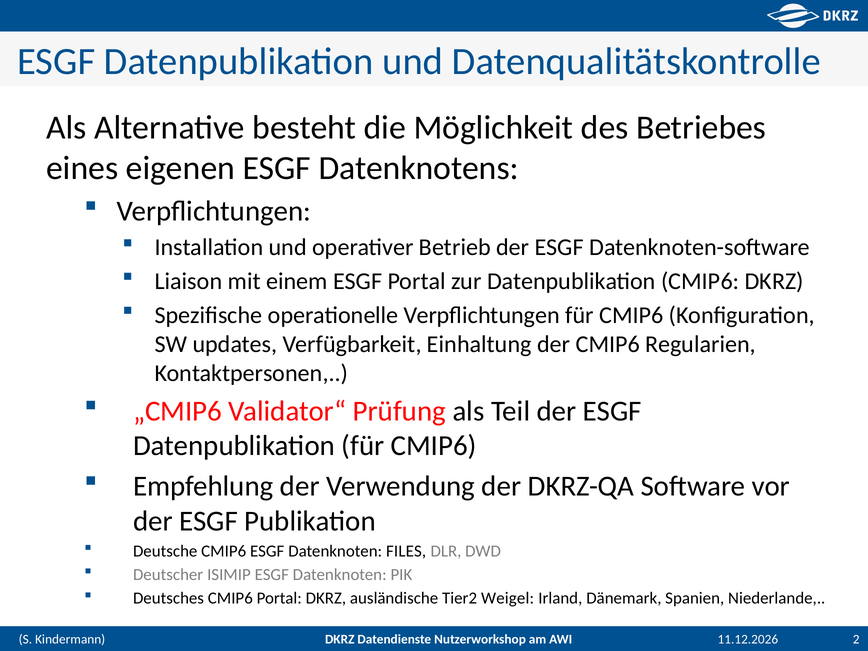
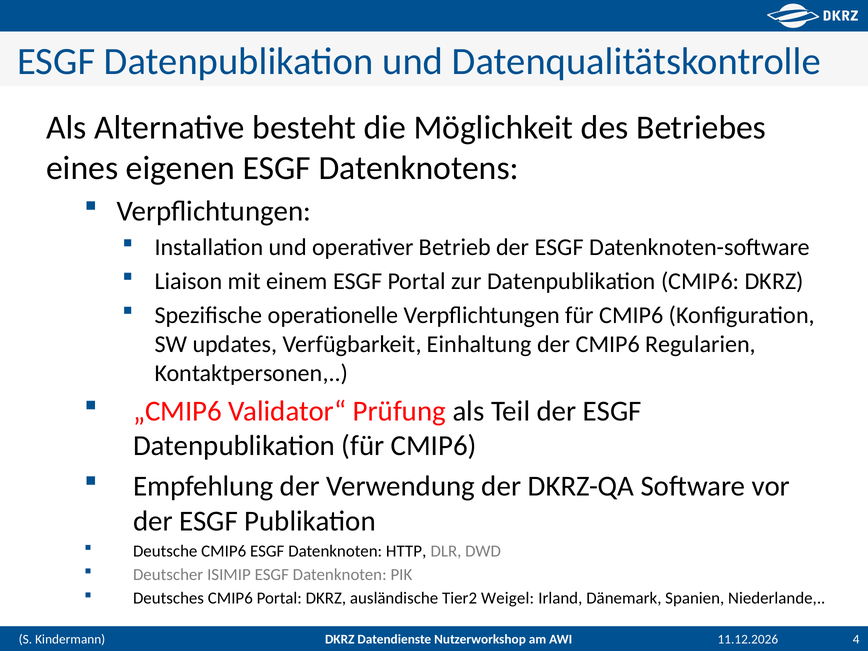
FILES: FILES -> HTTP
2: 2 -> 4
